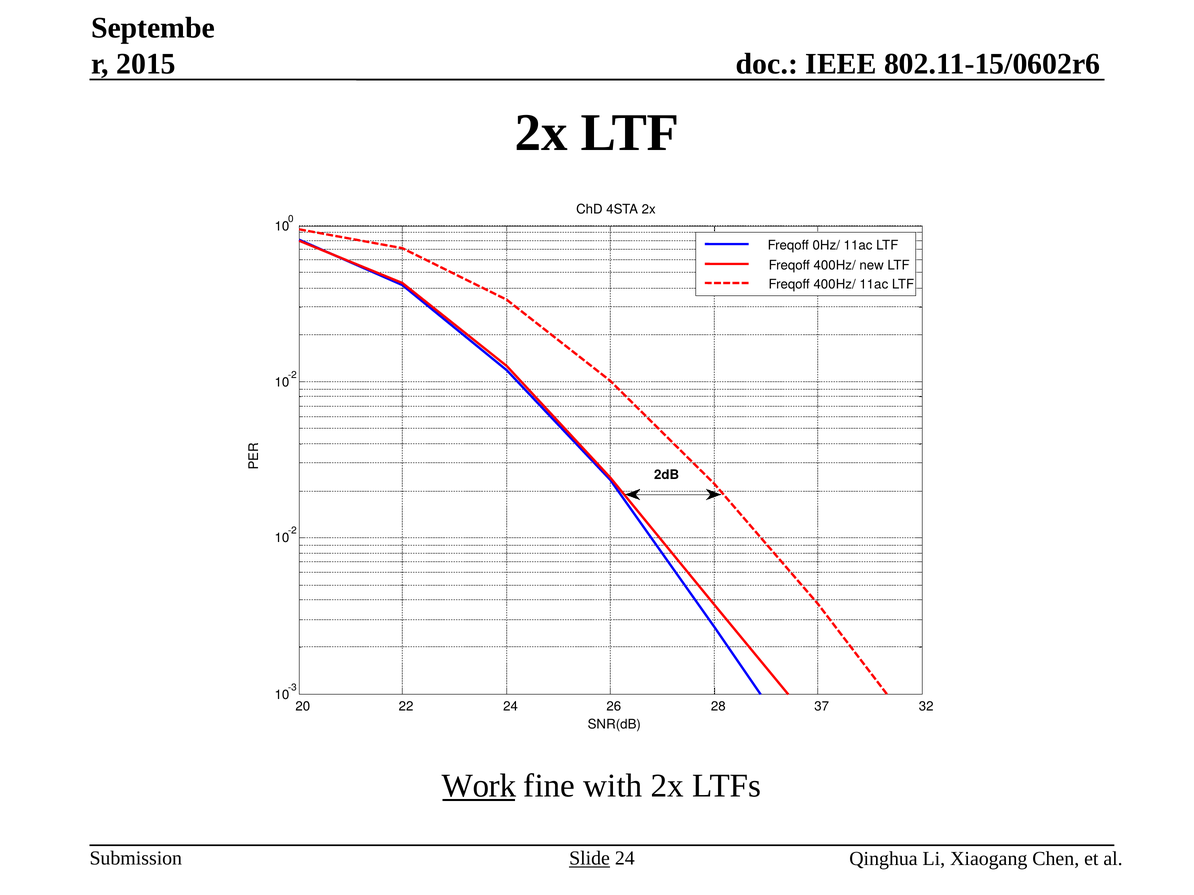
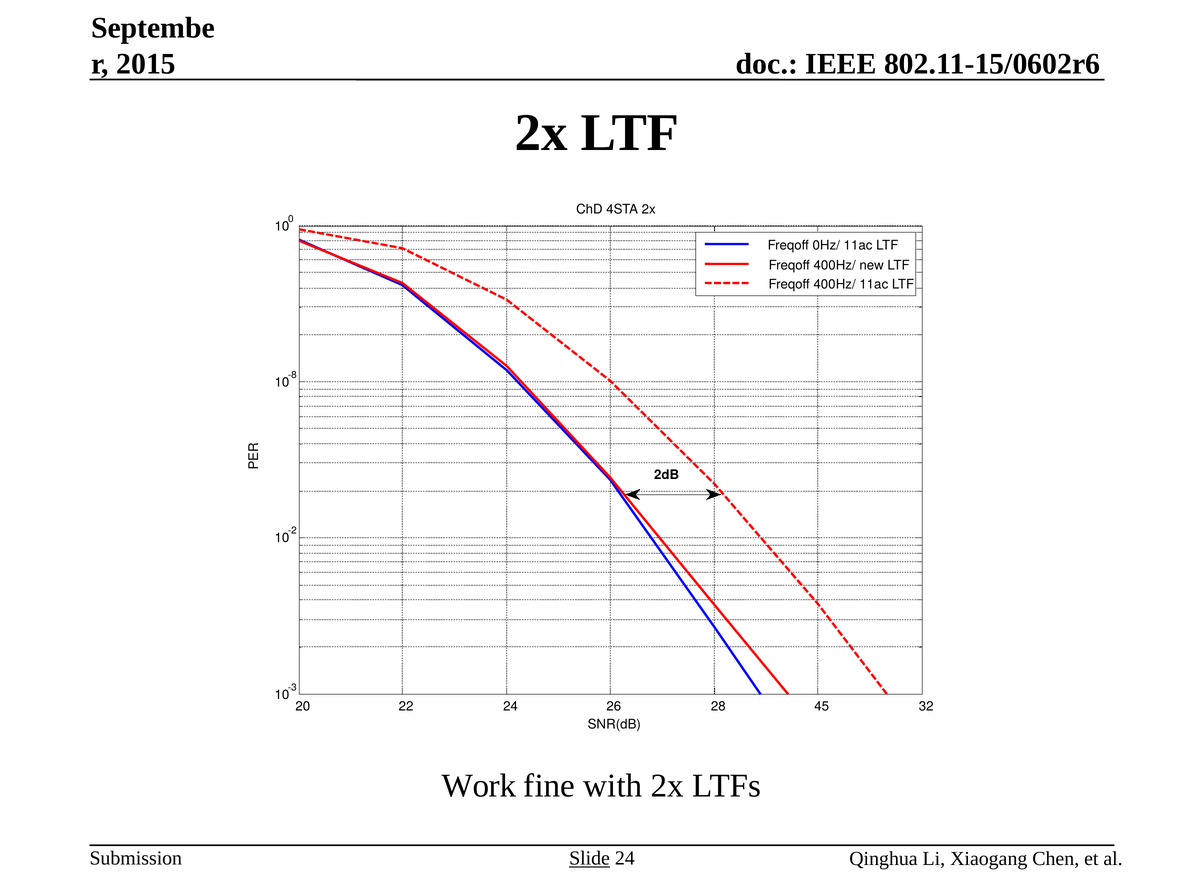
-2 at (292, 375): -2 -> -8
37: 37 -> 45
Work underline: present -> none
